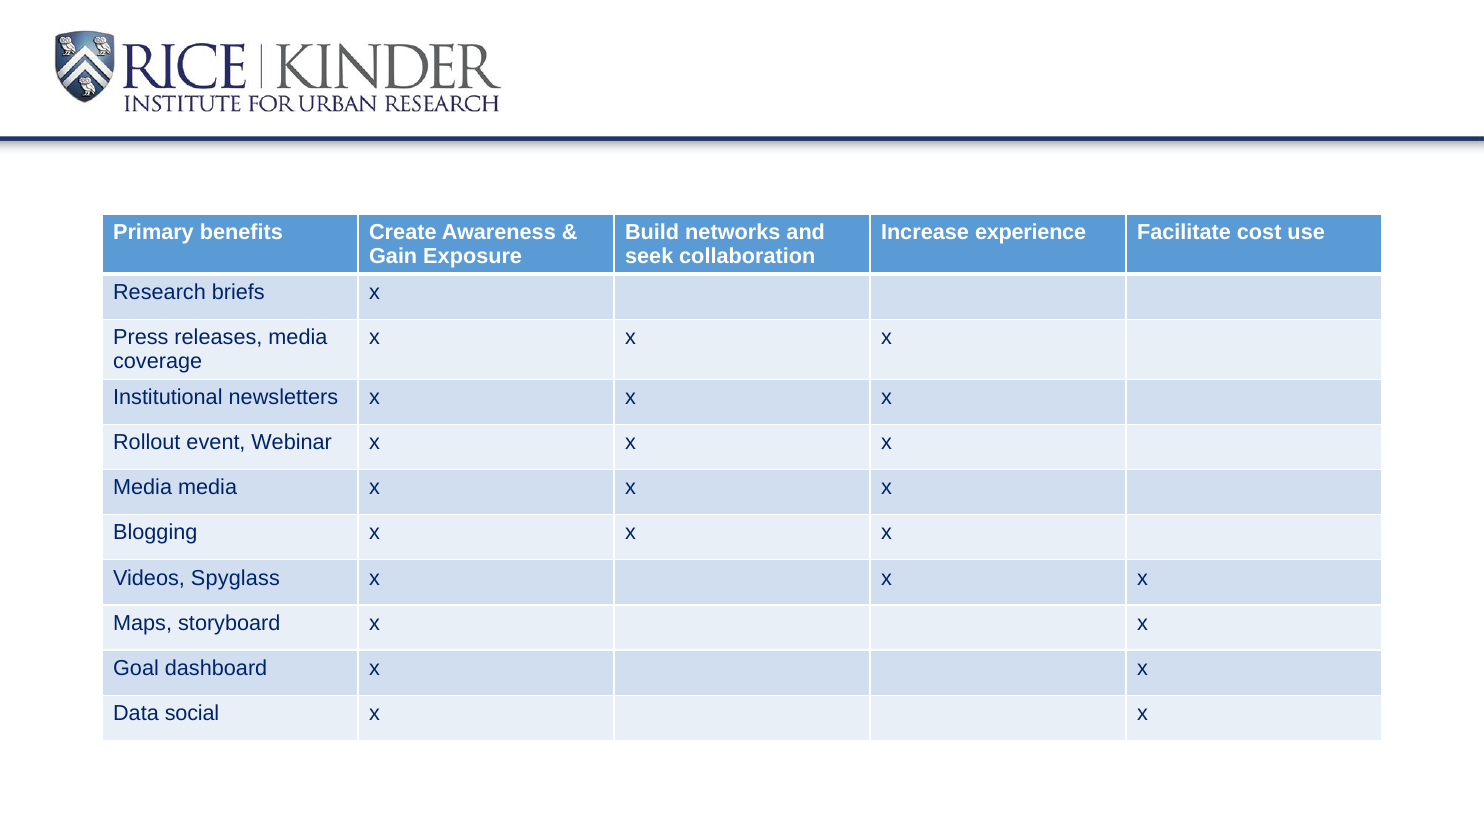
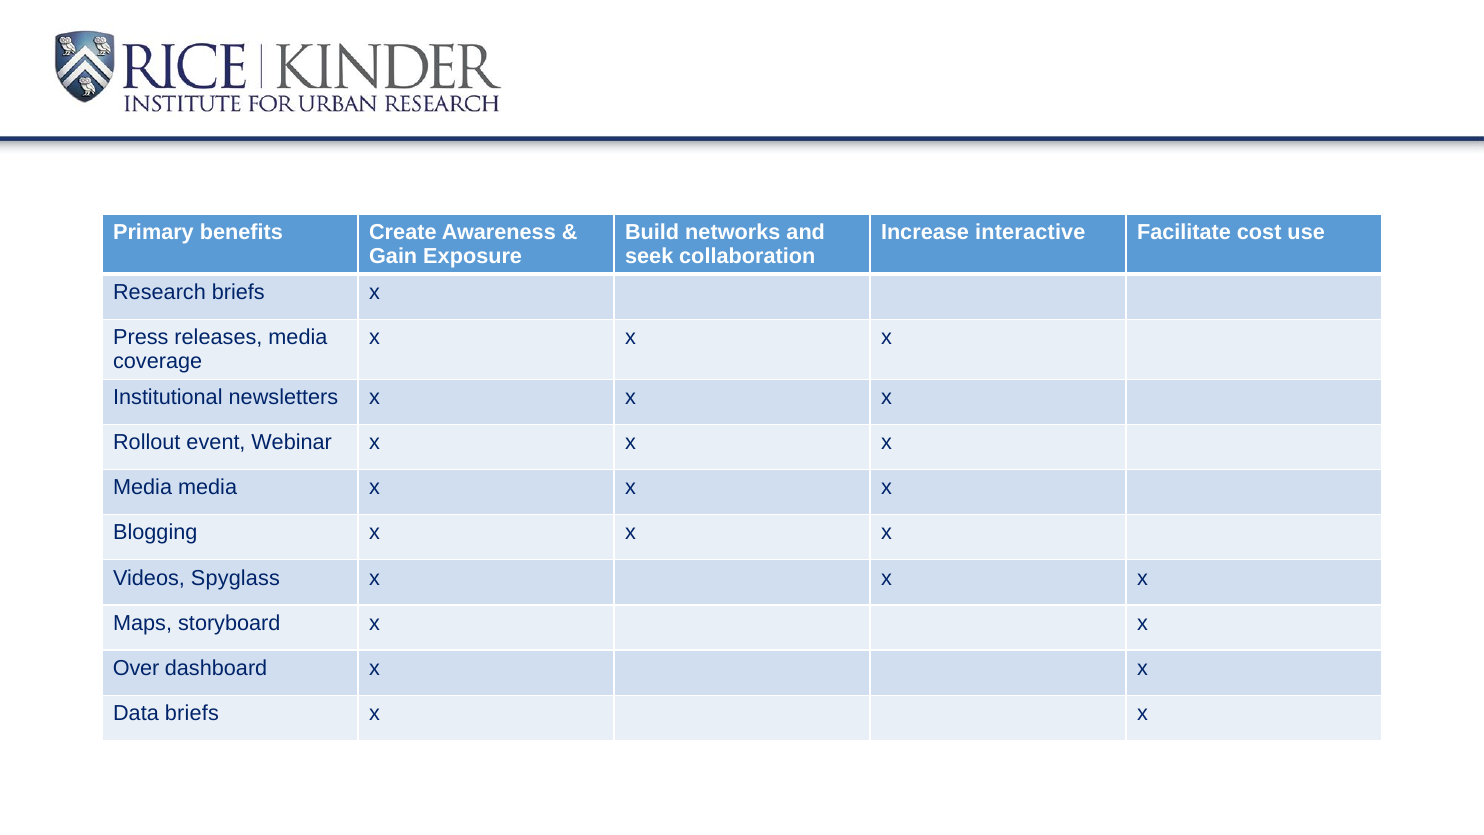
experience: experience -> interactive
Goal: Goal -> Over
Data social: social -> briefs
